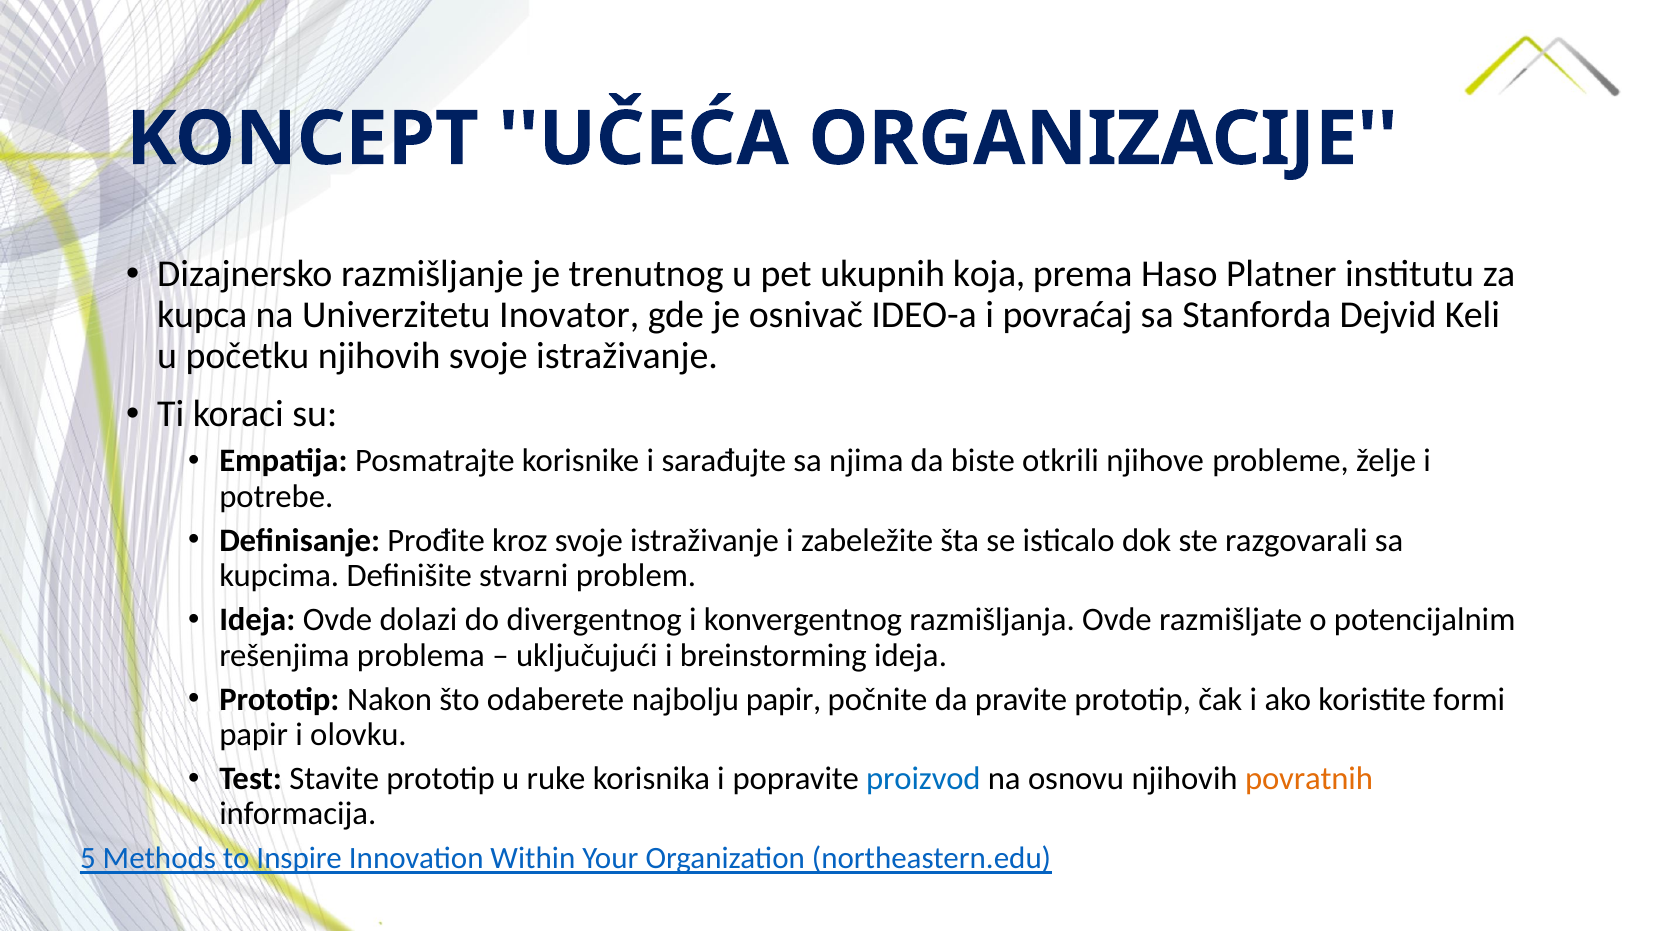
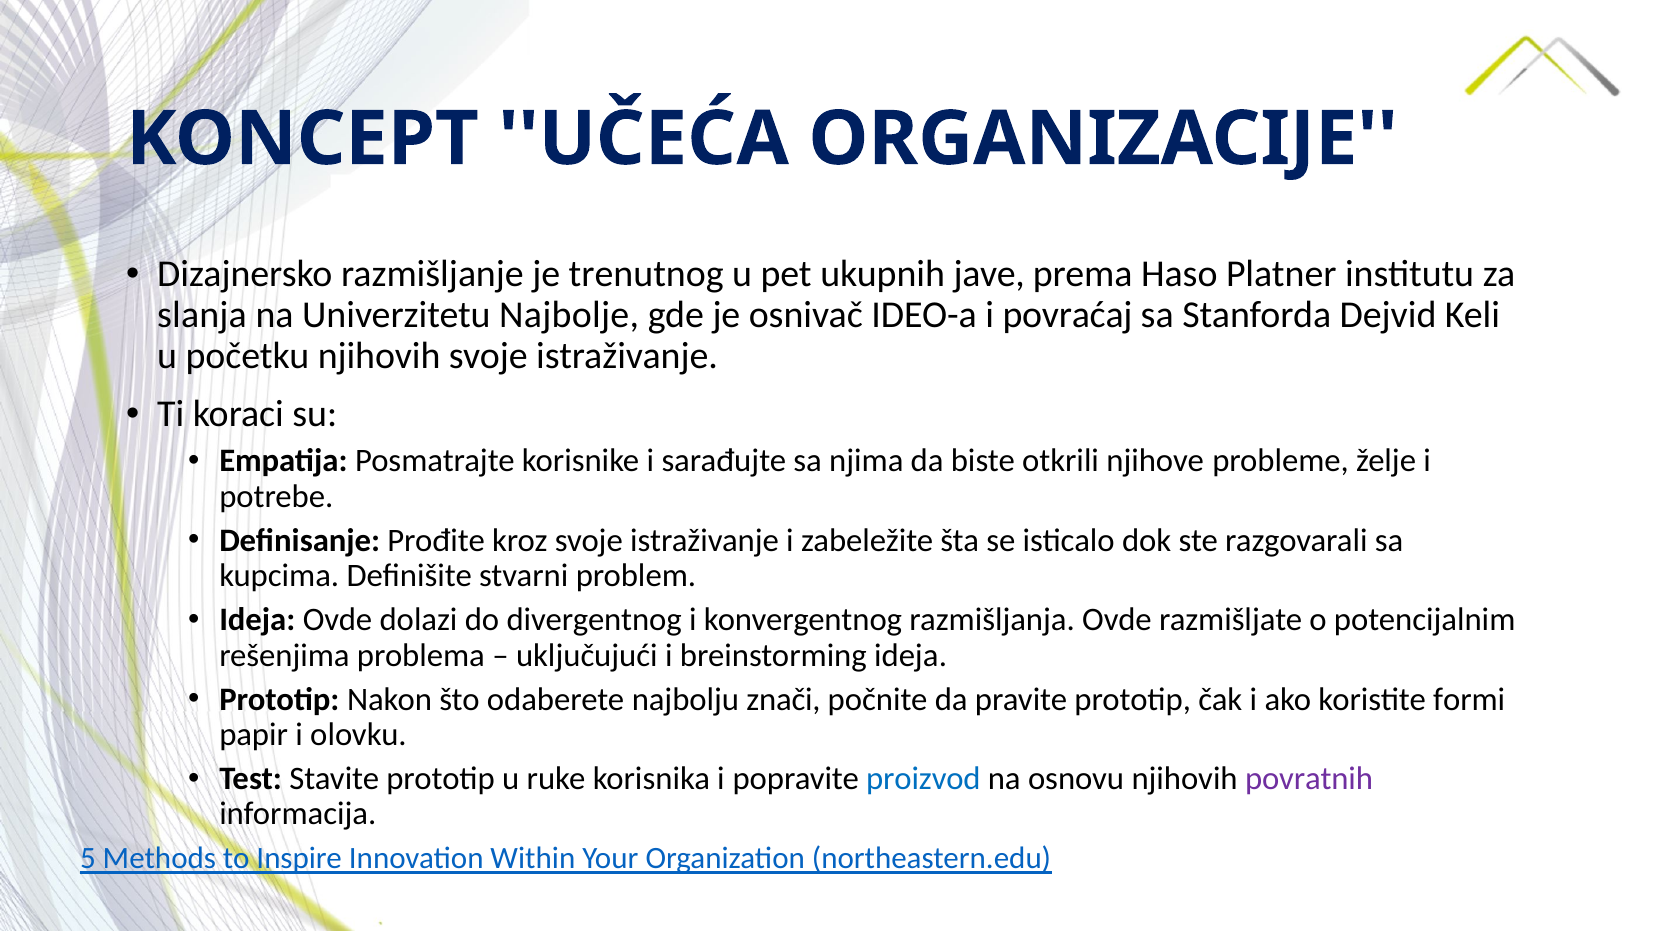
koja: koja -> jave
kupca: kupca -> slanja
Inovator: Inovator -> Najbolje
najbolju papir: papir -> znači
povratnih colour: orange -> purple
